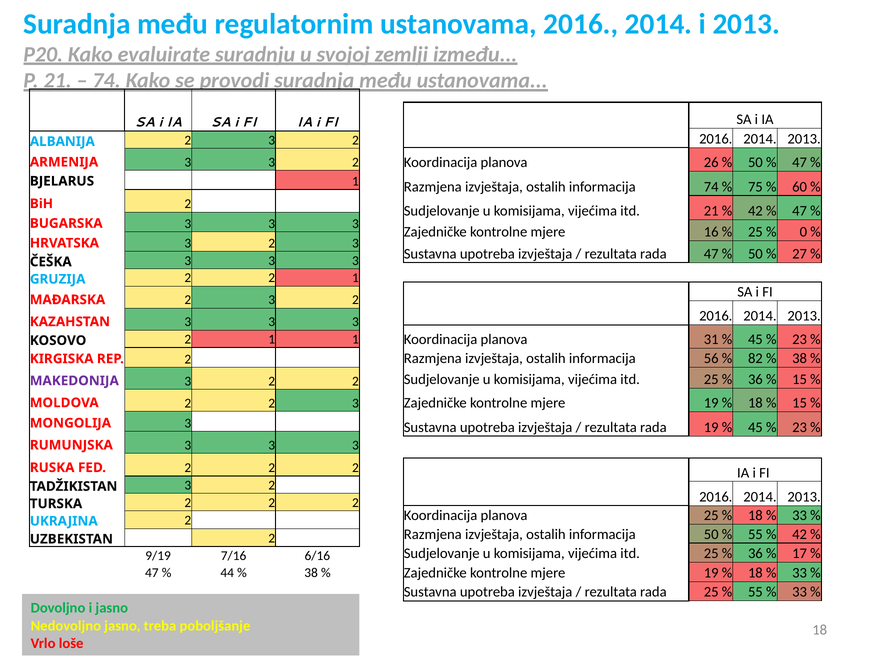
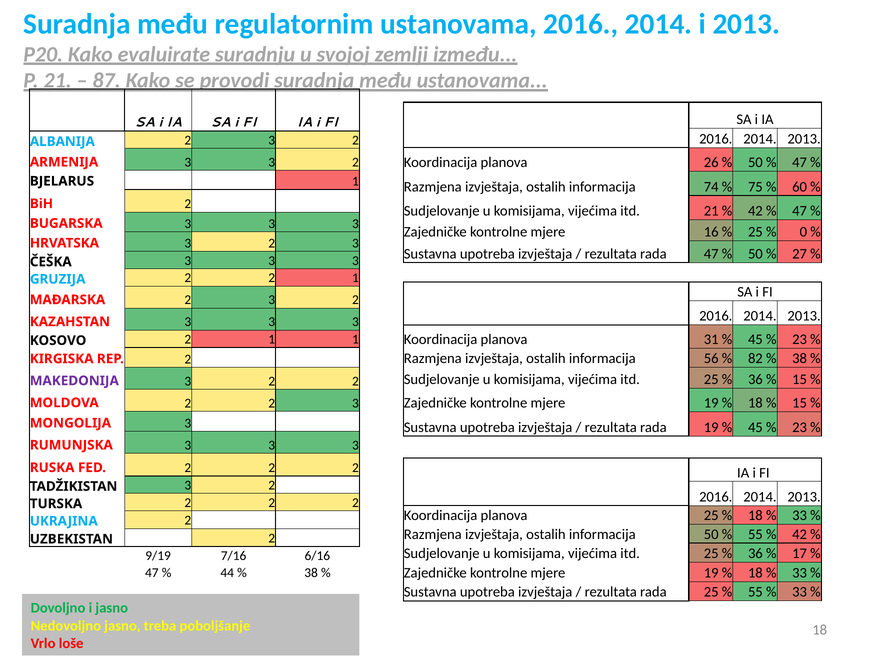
74 at (107, 81): 74 -> 87
